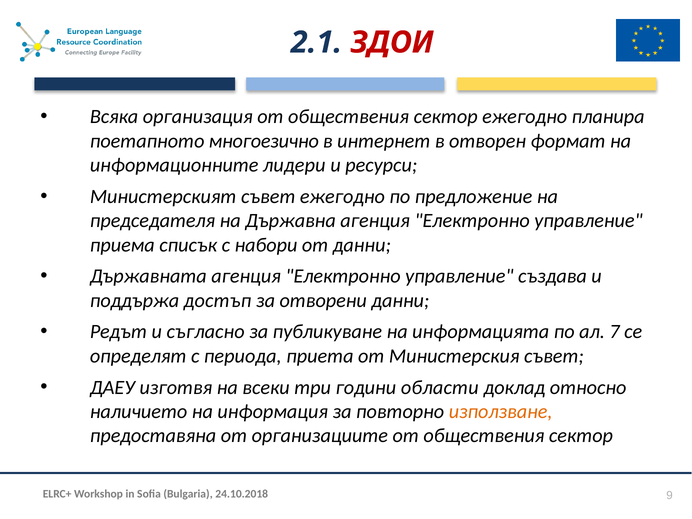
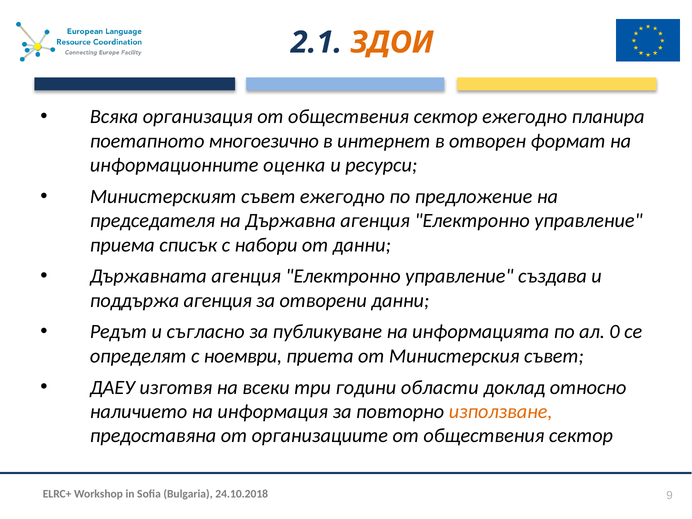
ЗДОИ colour: red -> orange
лидери: лидери -> оценка
поддържа достъп: достъп -> агенция
7: 7 -> 0
периода: периода -> ноември
